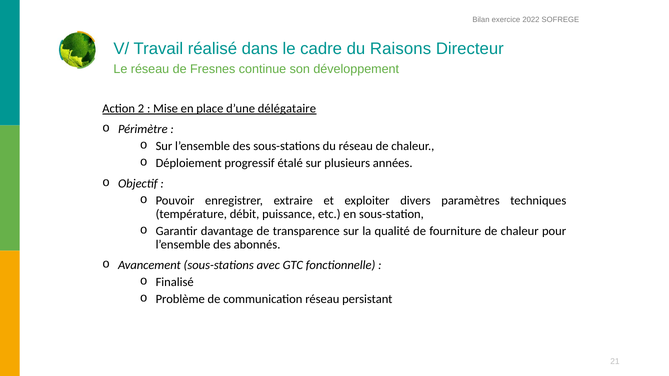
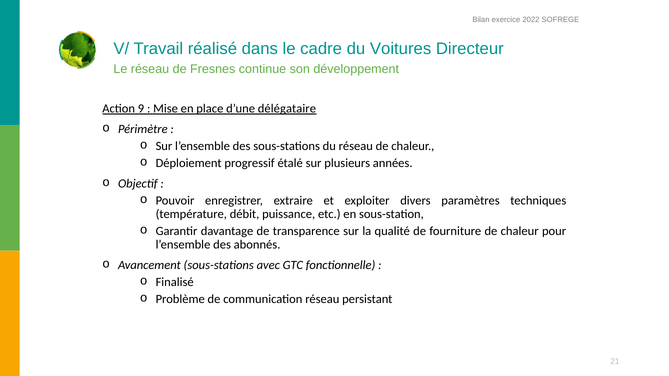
Raisons: Raisons -> Voitures
2: 2 -> 9
